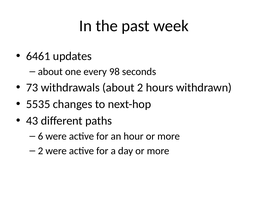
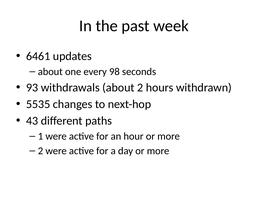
73: 73 -> 93
6: 6 -> 1
